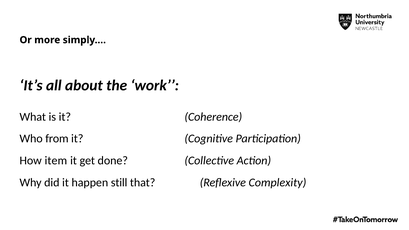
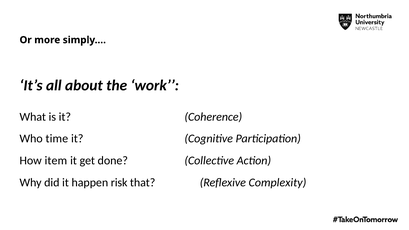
from: from -> time
still: still -> risk
